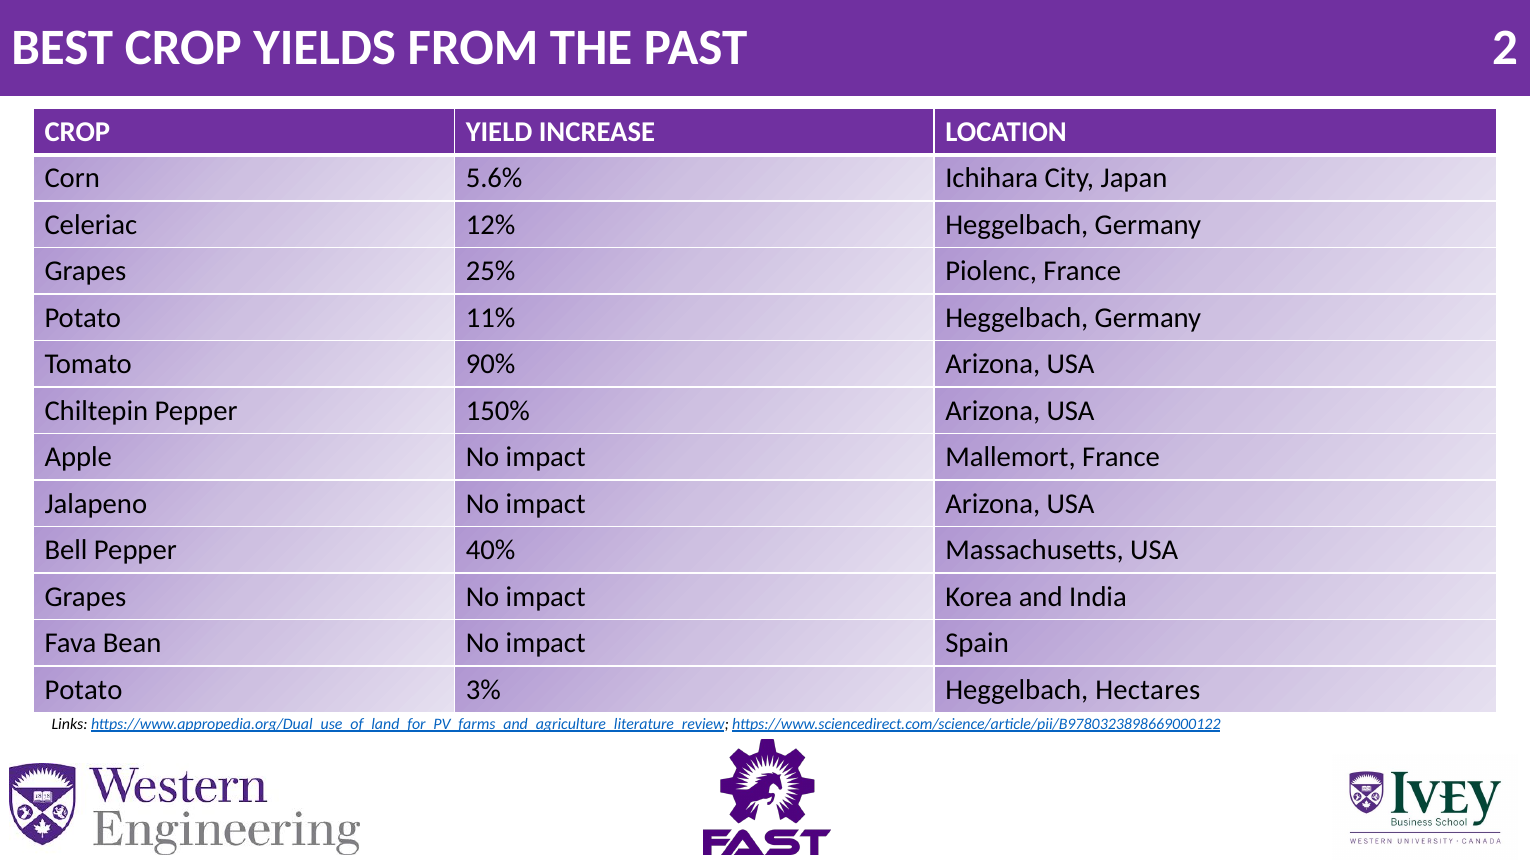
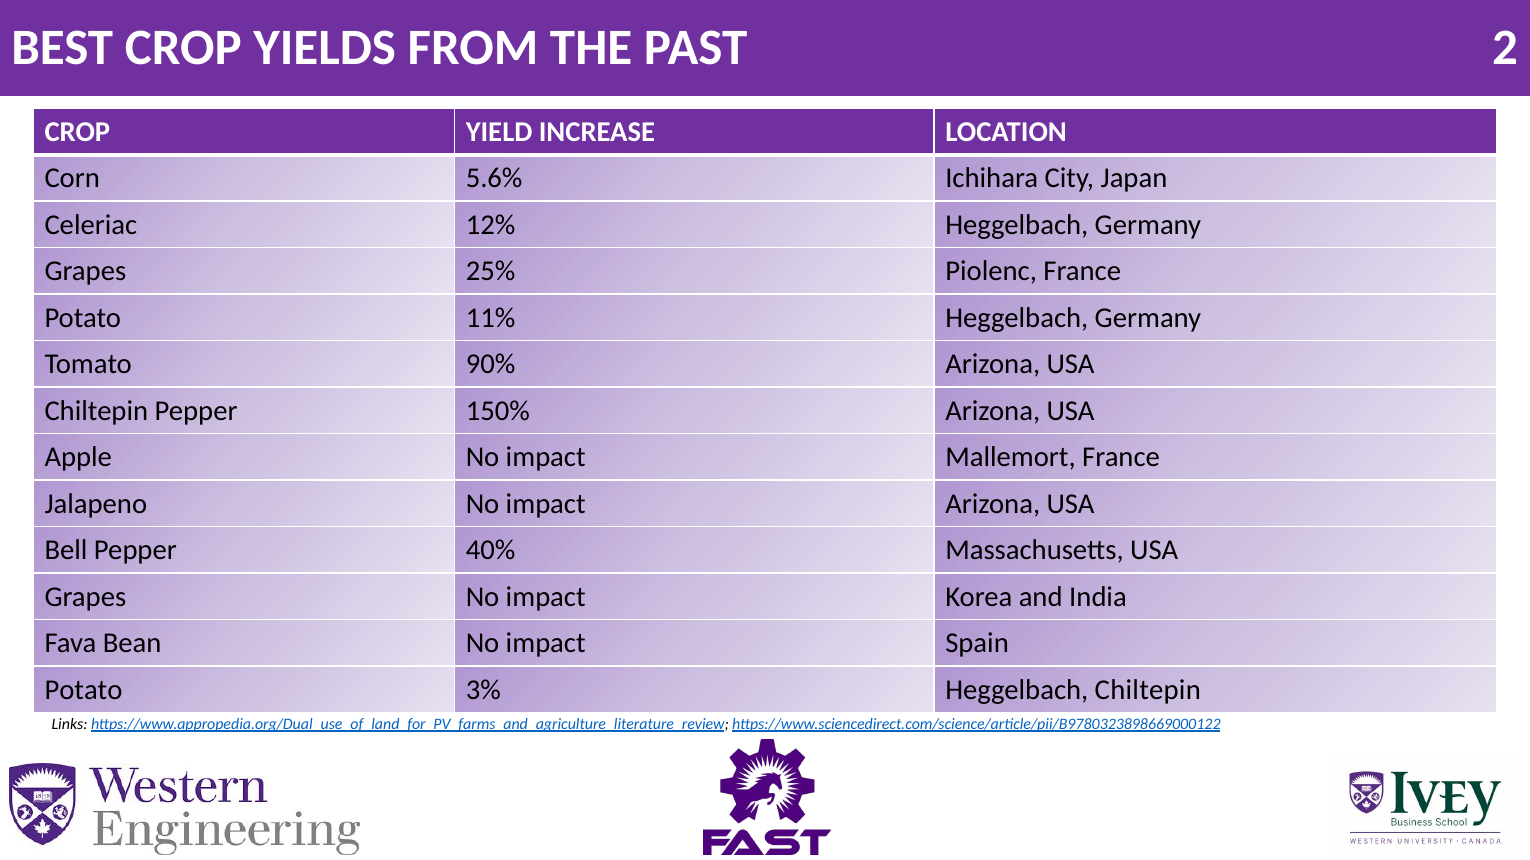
Heggelbach Hectares: Hectares -> Chiltepin
